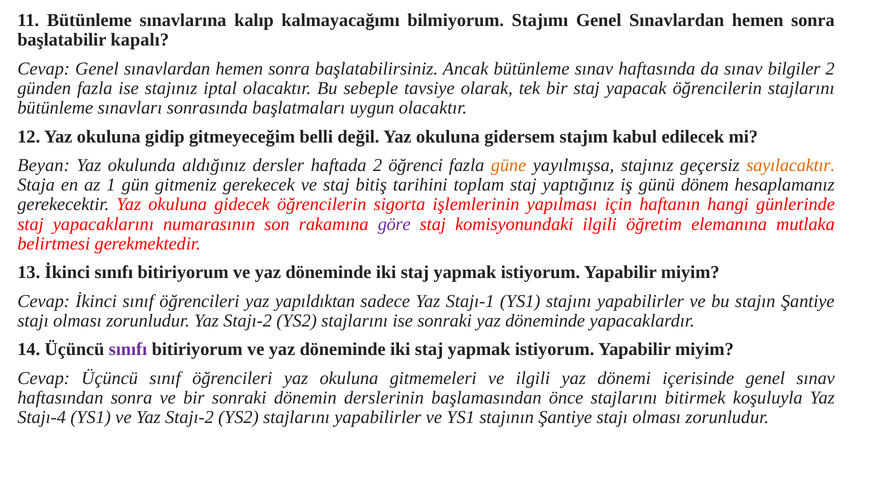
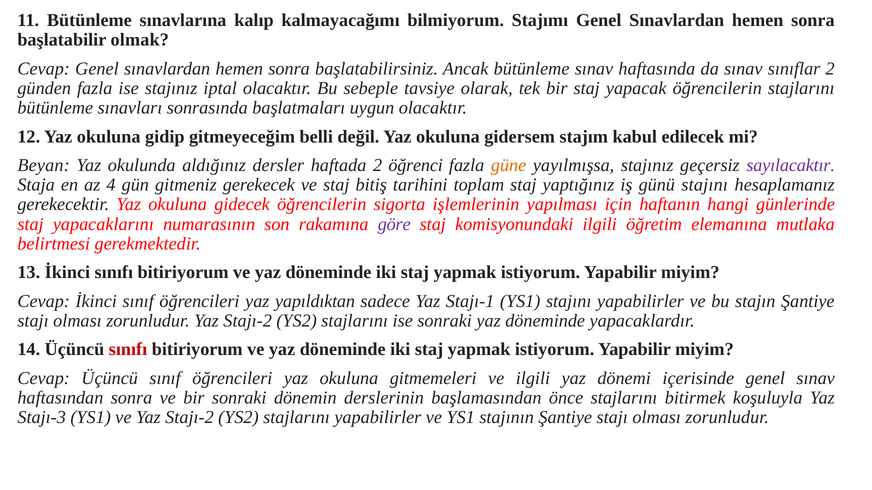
kapalı: kapalı -> olmak
bilgiler: bilgiler -> sınıflar
sayılacaktır colour: orange -> purple
1: 1 -> 4
günü dönem: dönem -> stajını
sınıfı at (128, 350) colour: purple -> red
Stajı-4: Stajı-4 -> Stajı-3
